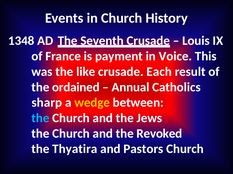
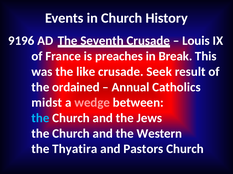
1348: 1348 -> 9196
payment: payment -> preaches
Voice: Voice -> Break
Each: Each -> Seek
sharp: sharp -> midst
wedge colour: yellow -> pink
Revoked: Revoked -> Western
